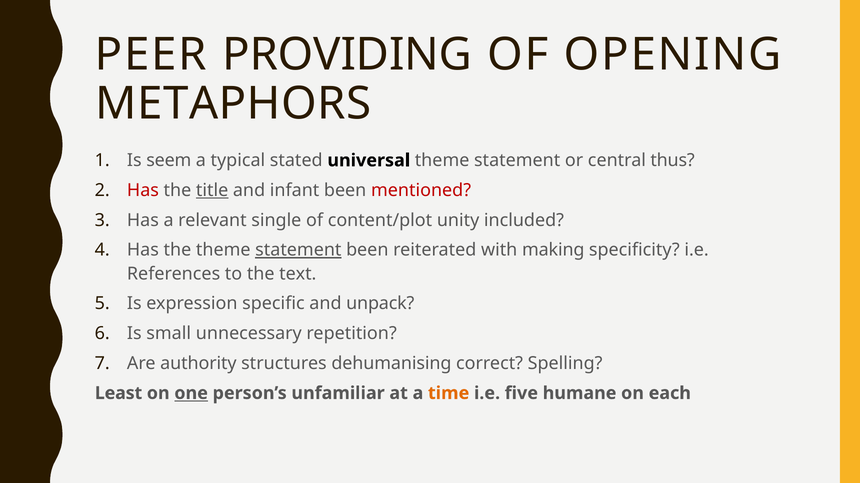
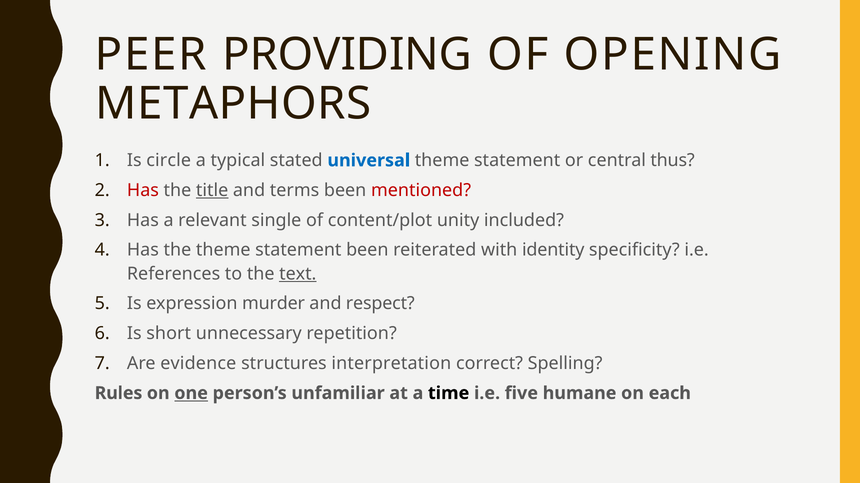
seem: seem -> circle
universal colour: black -> blue
infant: infant -> terms
statement at (298, 250) underline: present -> none
making: making -> identity
text underline: none -> present
specific: specific -> murder
unpack: unpack -> respect
small: small -> short
authority: authority -> evidence
dehumanising: dehumanising -> interpretation
Least: Least -> Rules
time colour: orange -> black
